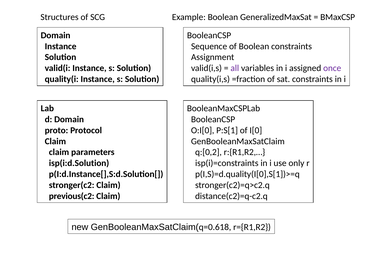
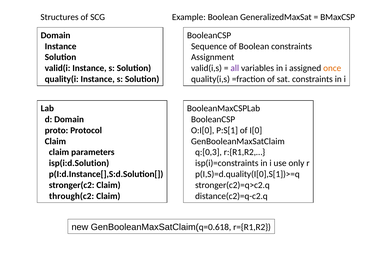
once colour: purple -> orange
q:[0,2: q:[0,2 -> q:[0,3
previous(c2: previous(c2 -> through(c2
